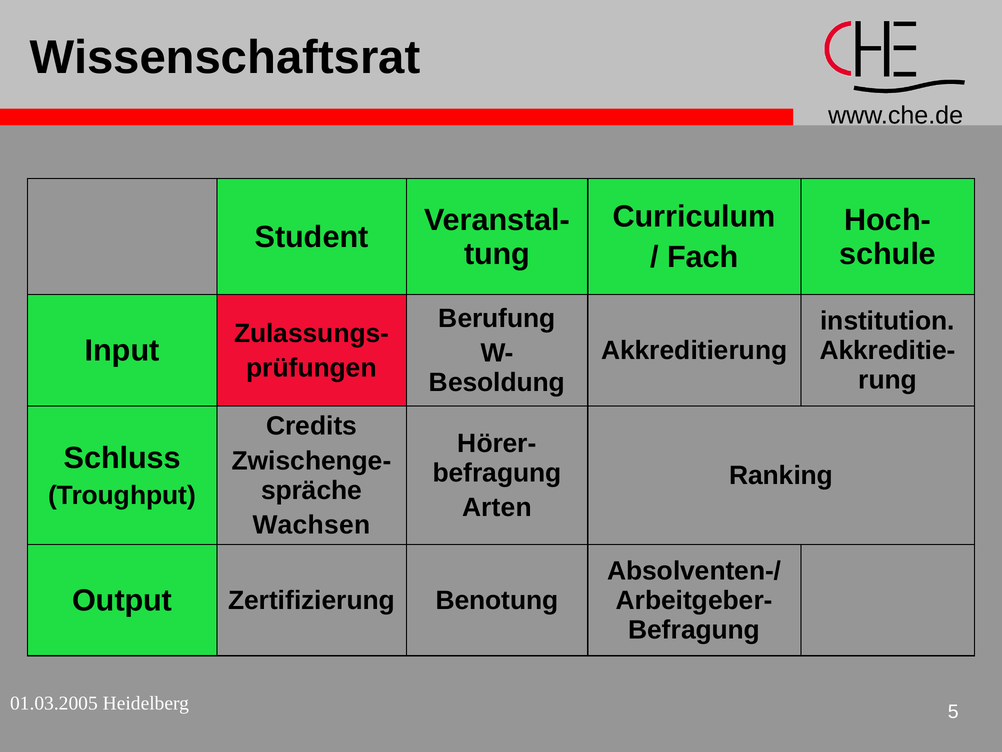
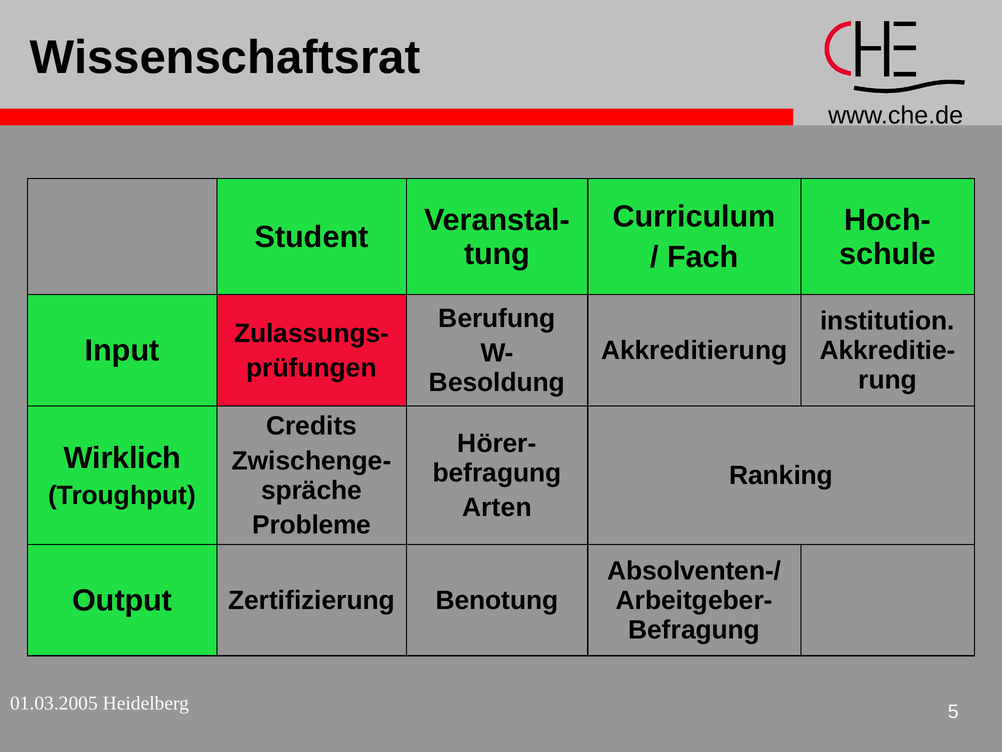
Schluss: Schluss -> Wirklich
Wachsen: Wachsen -> Probleme
